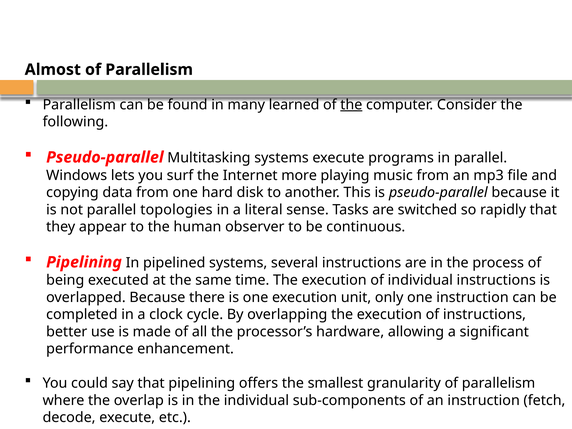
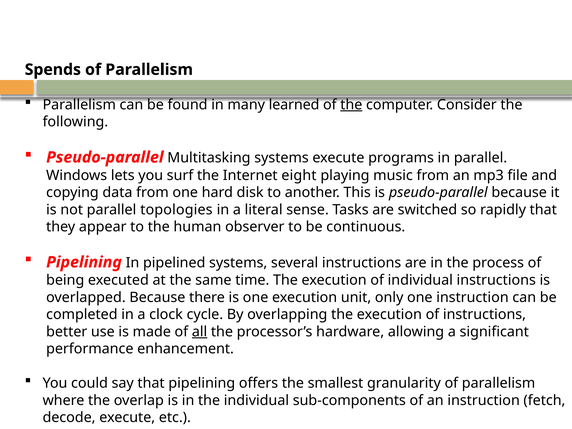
Almost: Almost -> Spends
more: more -> eight
all underline: none -> present
